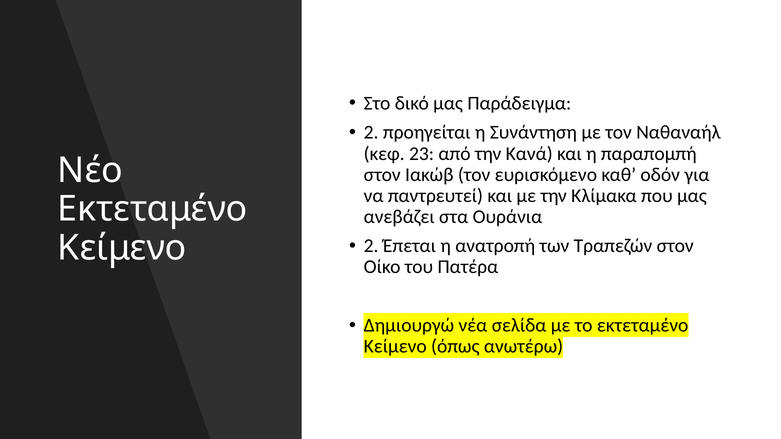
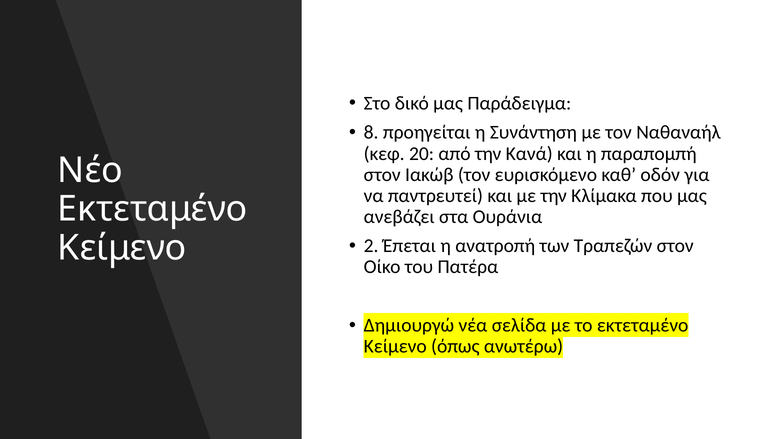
2 at (371, 133): 2 -> 8
23: 23 -> 20
